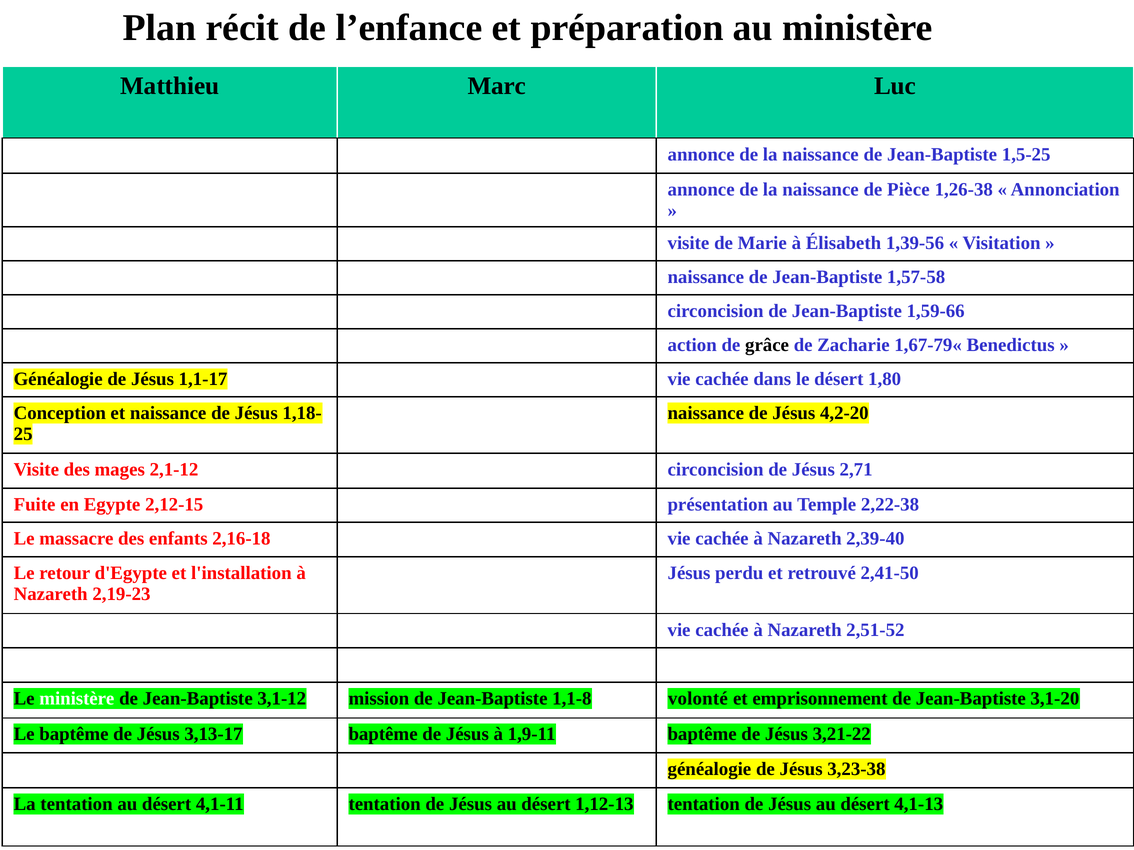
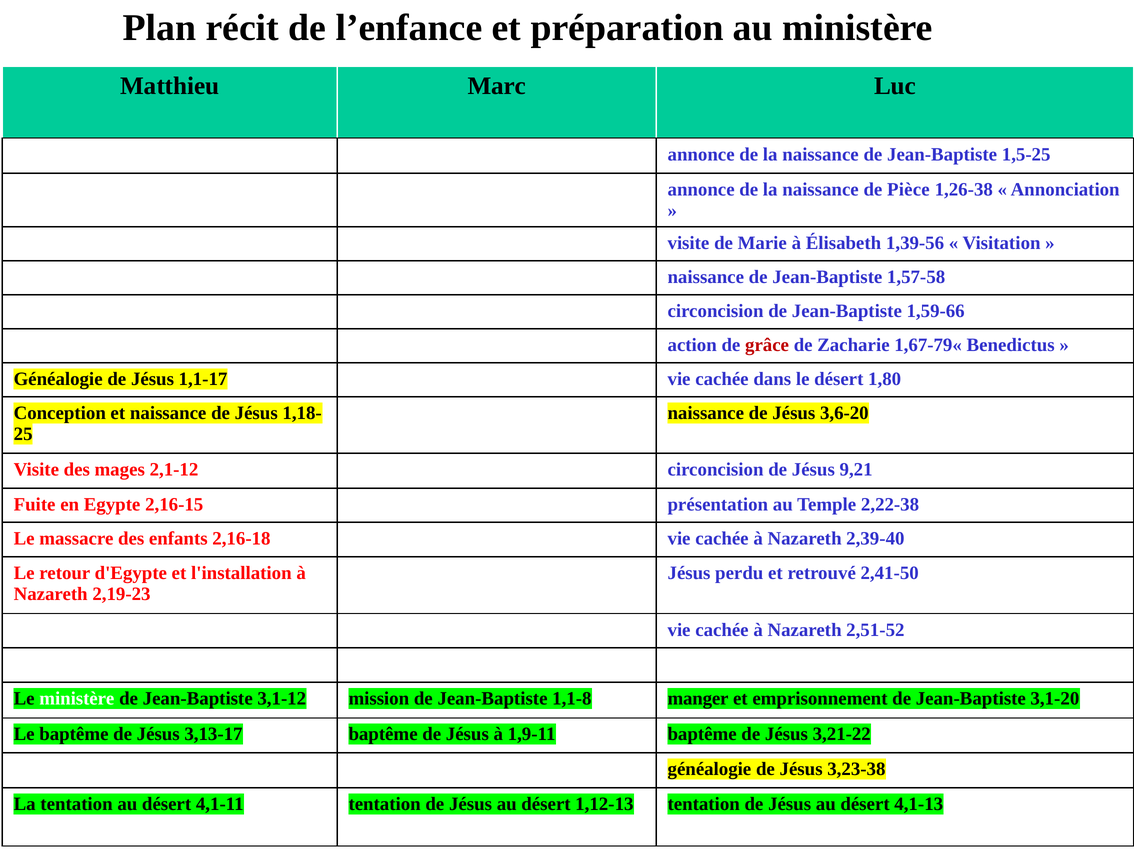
grâce colour: black -> red
4,2-20: 4,2-20 -> 3,6-20
2,71: 2,71 -> 9,21
2,12-15: 2,12-15 -> 2,16-15
volonté: volonté -> manger
